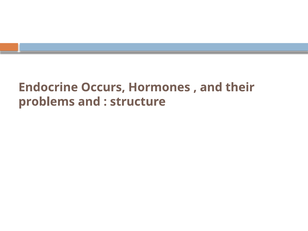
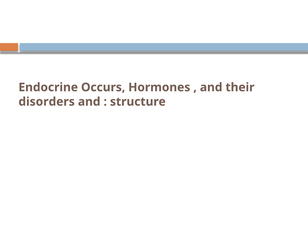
problems: problems -> disorders
